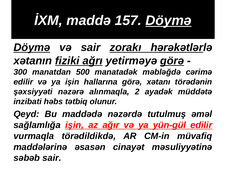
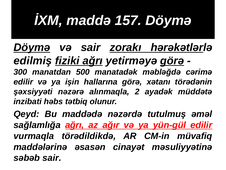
Döymə at (168, 20) underline: present -> none
xətanın: xətanın -> edilmiş
sağlamlığa işin: işin -> ağrı
